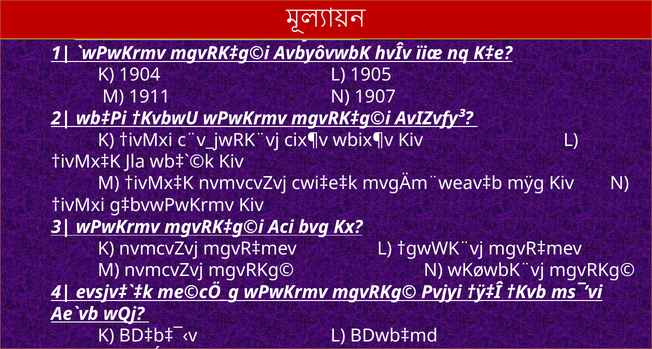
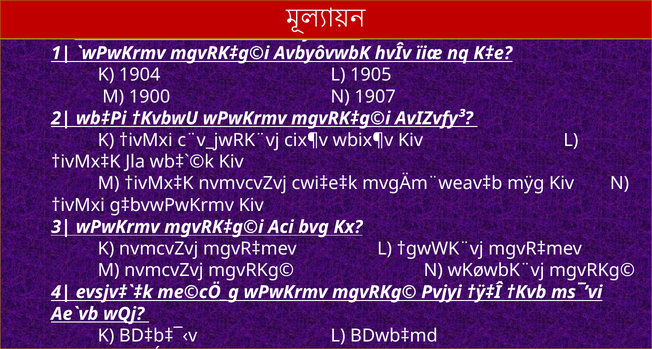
1911: 1911 -> 1900
